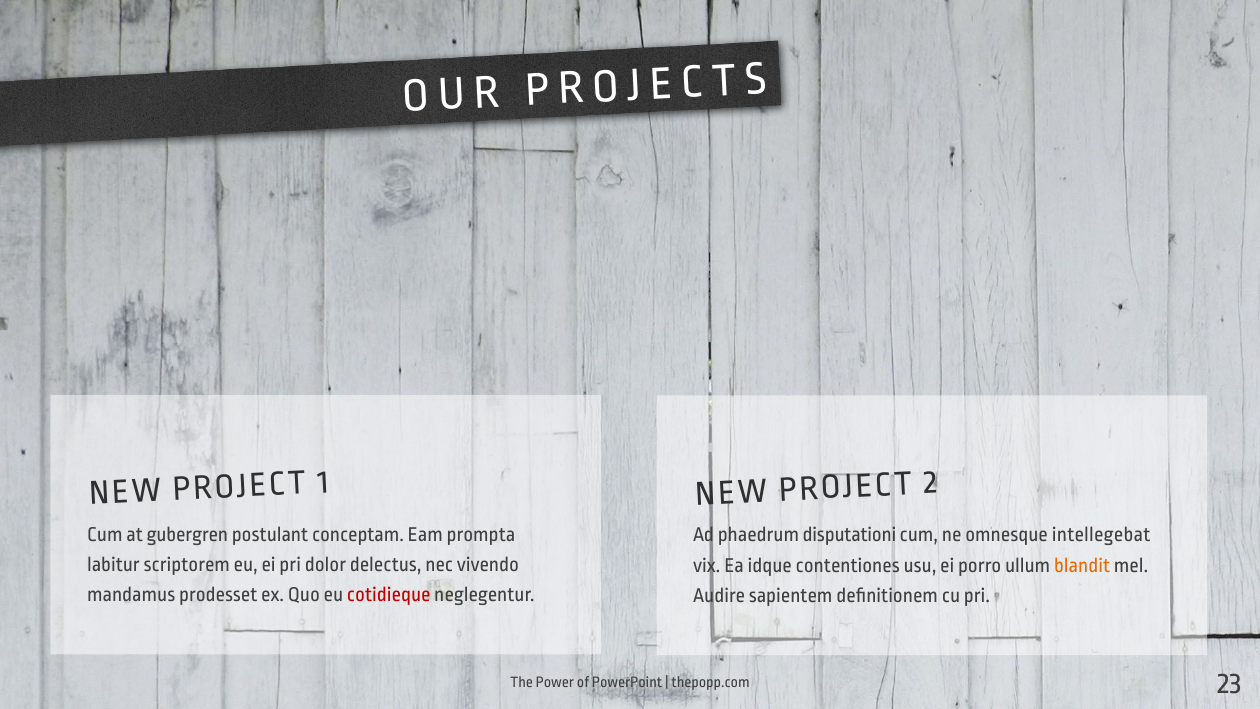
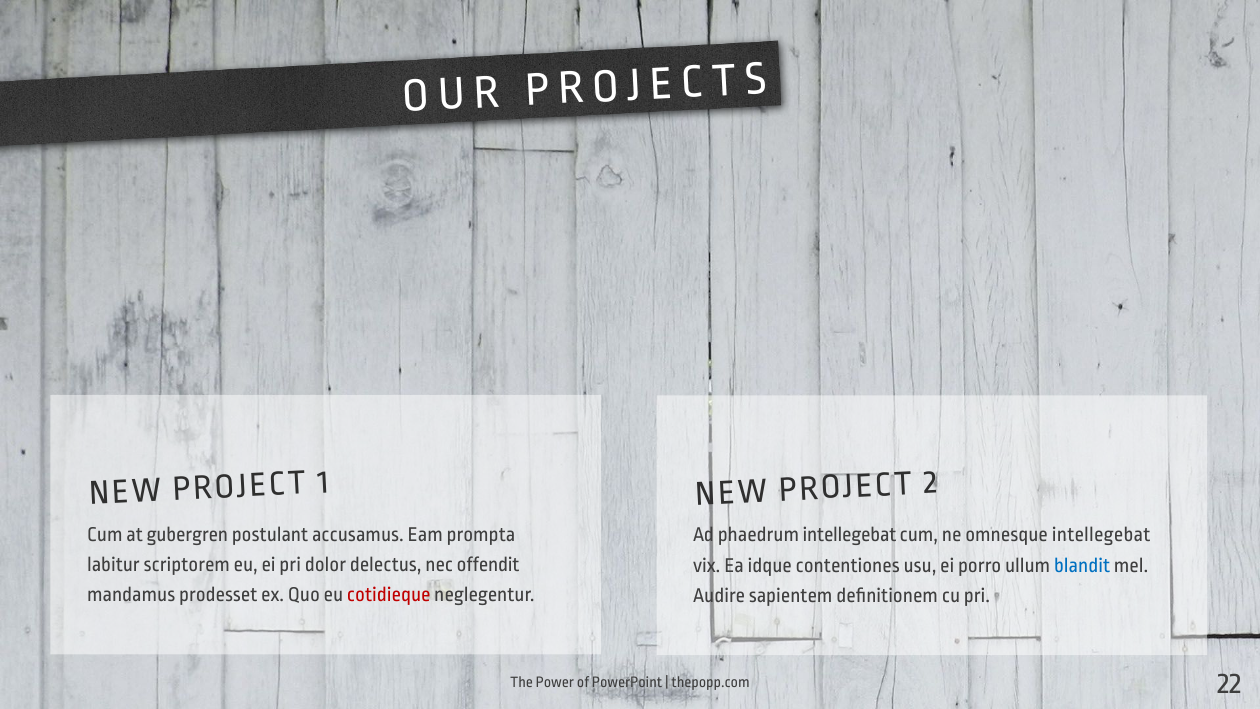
conceptam: conceptam -> accusamus
phaedrum disputationi: disputationi -> intellegebat
vivendo: vivendo -> offendit
blandit colour: orange -> blue
23: 23 -> 22
